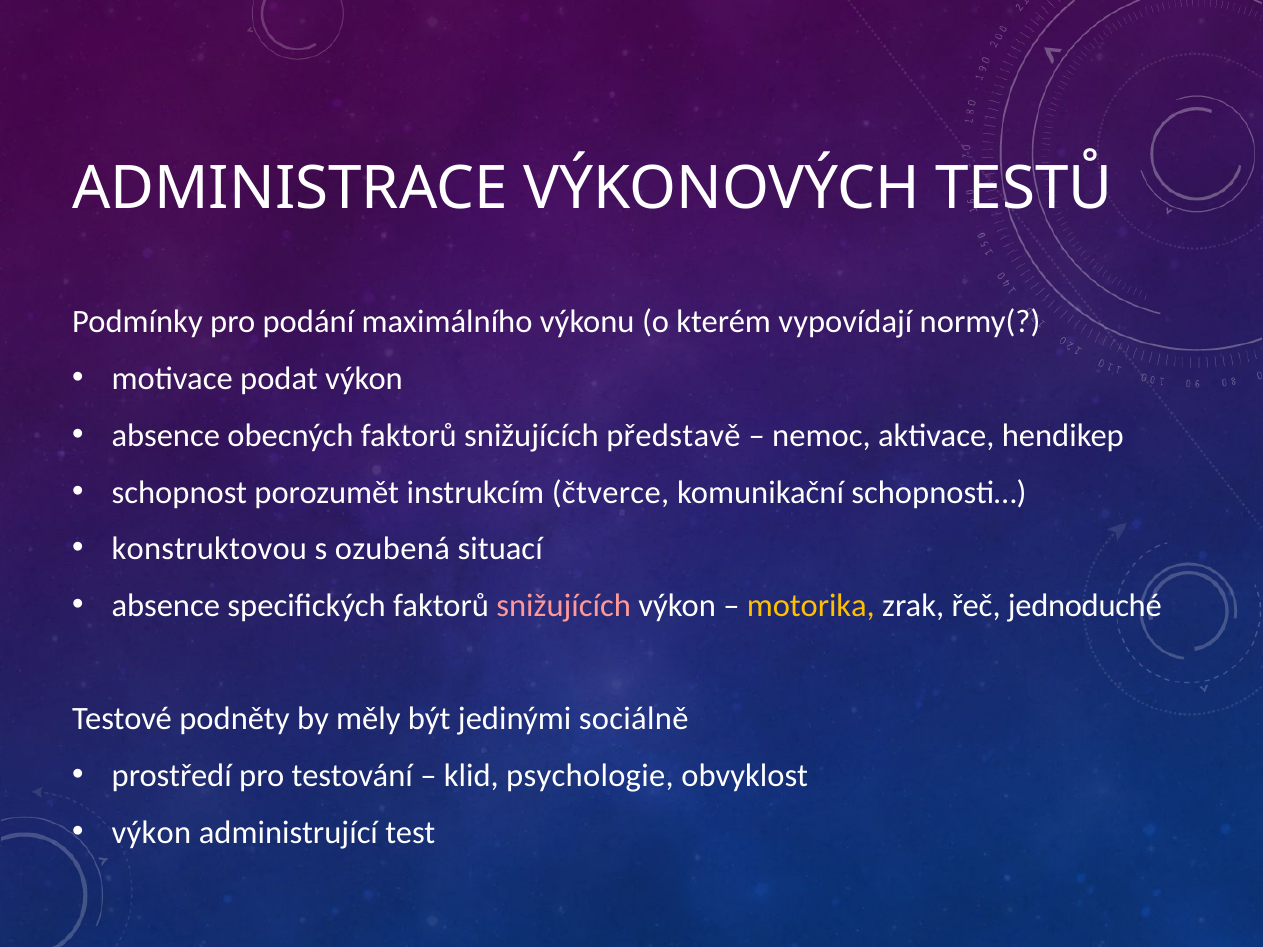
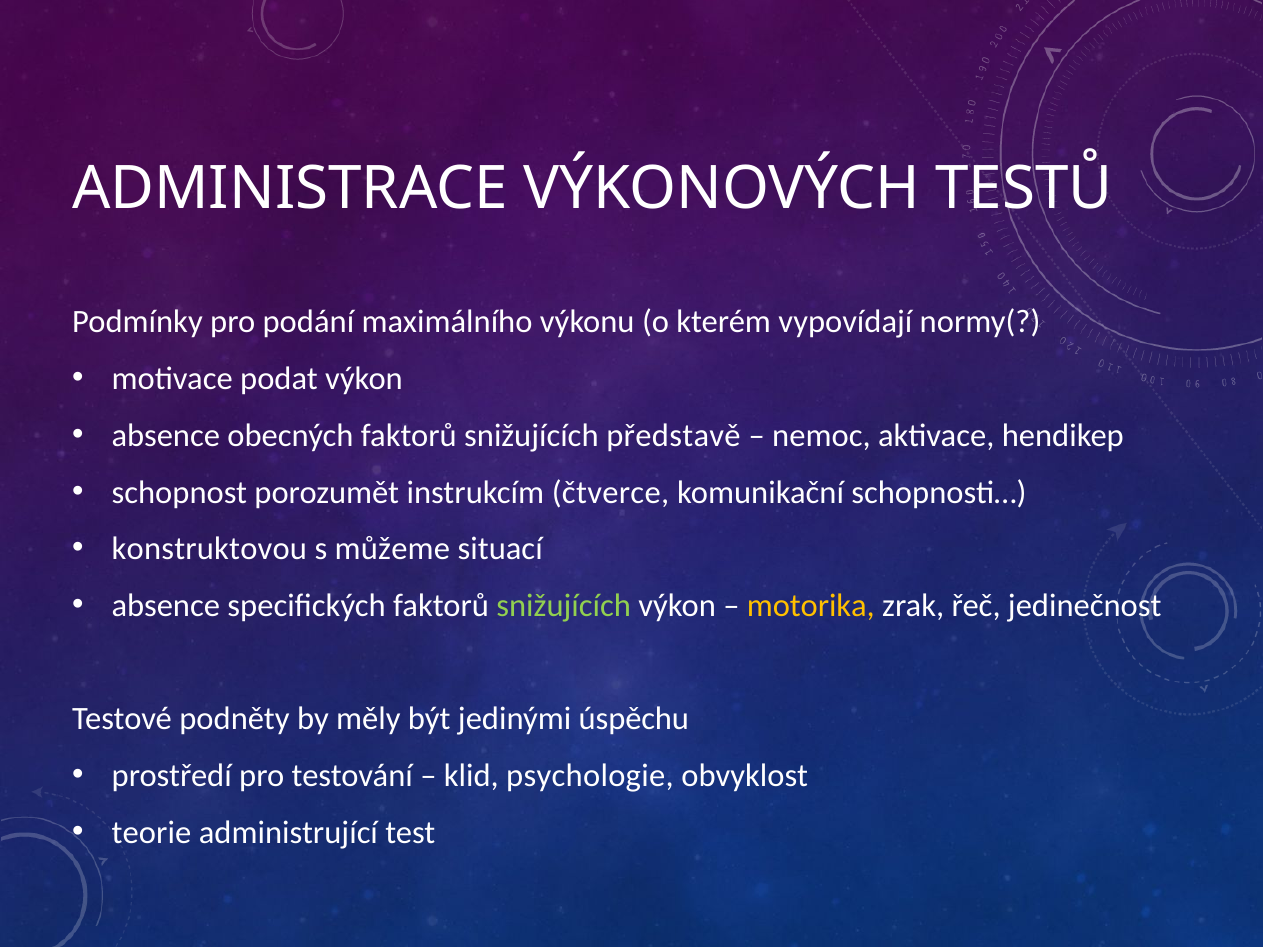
ozubená: ozubená -> můžeme
snižujících at (564, 606) colour: pink -> light green
jednoduché: jednoduché -> jedinečnost
sociálně: sociálně -> úspěchu
výkon at (151, 833): výkon -> teorie
